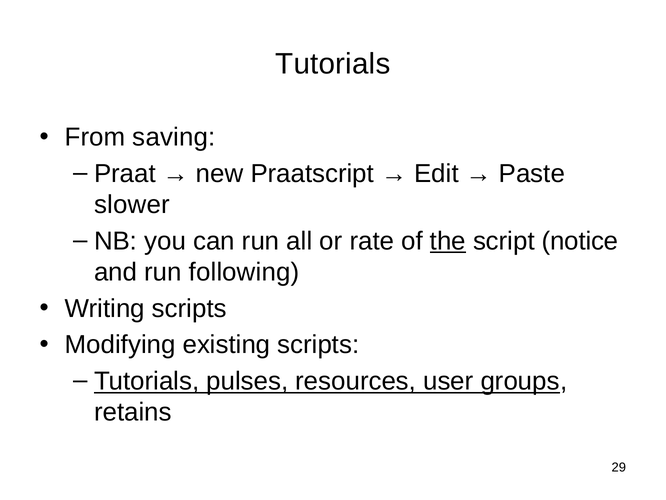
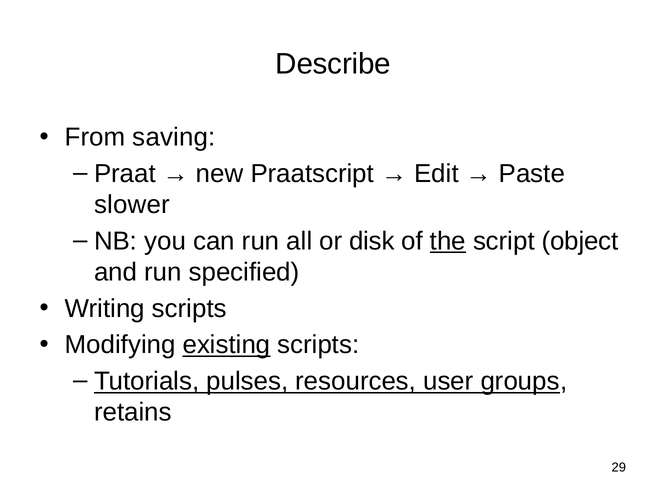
Tutorials at (333, 64): Tutorials -> Describe
rate: rate -> disk
notice: notice -> object
following: following -> specified
existing underline: none -> present
